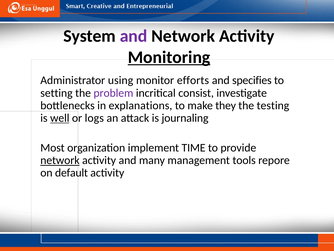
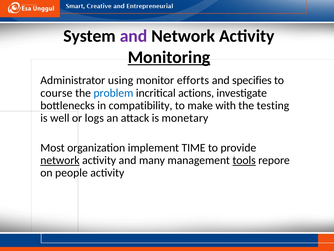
setting: setting -> course
problem colour: purple -> blue
consist: consist -> actions
explanations: explanations -> compatibility
they: they -> with
well underline: present -> none
journaling: journaling -> monetary
tools underline: none -> present
default: default -> people
